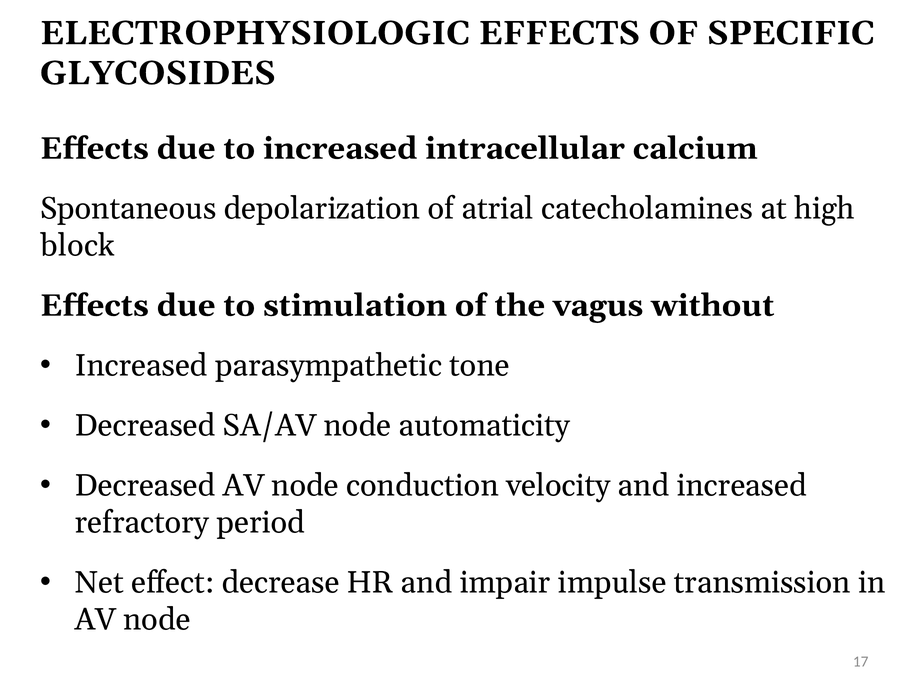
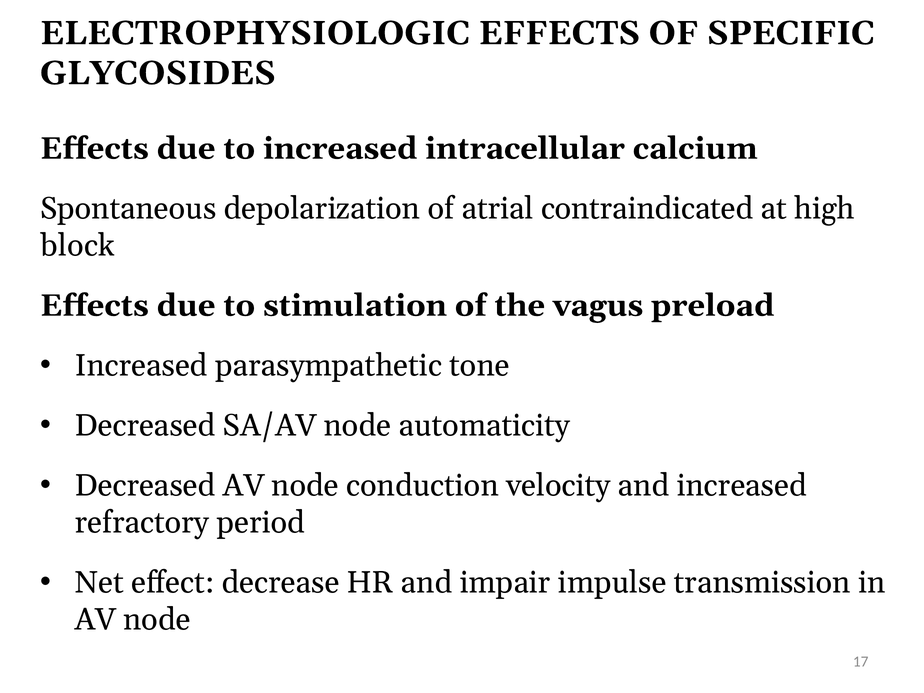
catecholamines: catecholamines -> contraindicated
without: without -> preload
